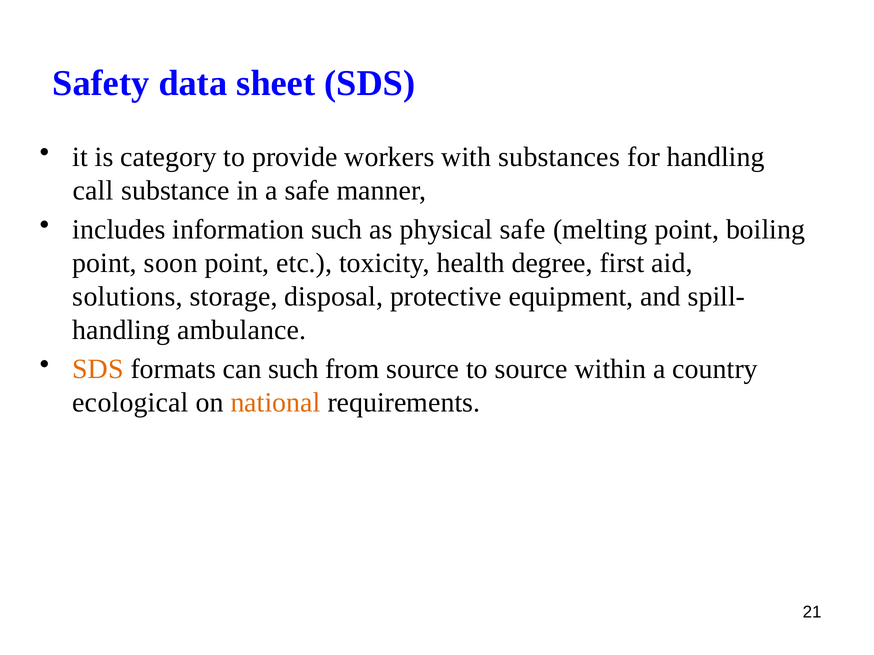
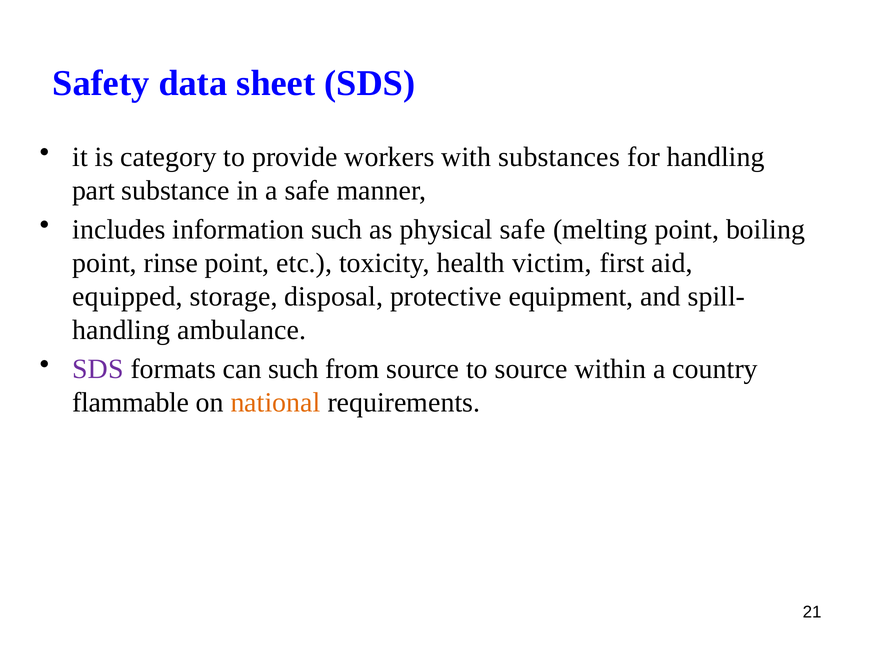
call: call -> part
soon: soon -> rinse
degree: degree -> victim
solutions: solutions -> equipped
SDS at (98, 369) colour: orange -> purple
ecological: ecological -> flammable
